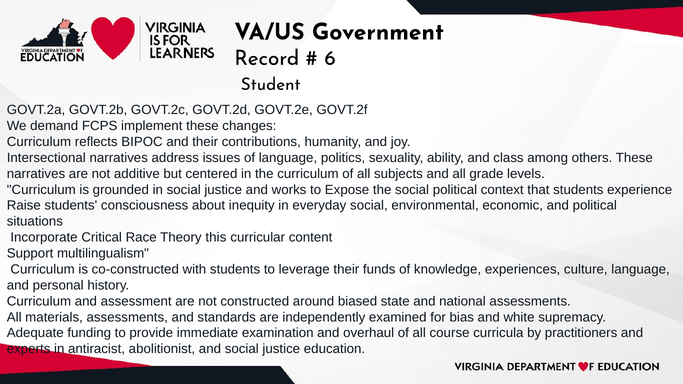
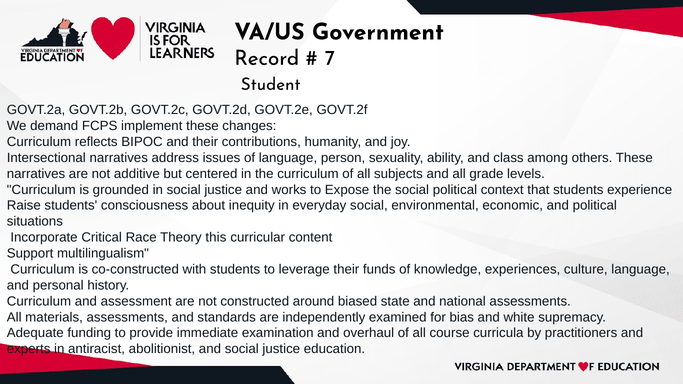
6: 6 -> 7
politics: politics -> person
